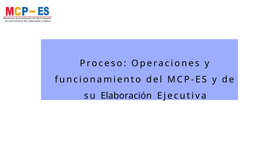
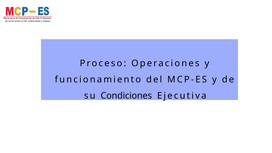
Elaboración: Elaboración -> Condiciones
